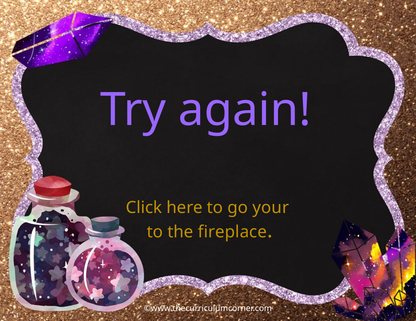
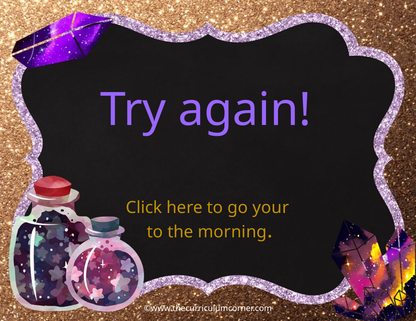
fireplace: fireplace -> morning
